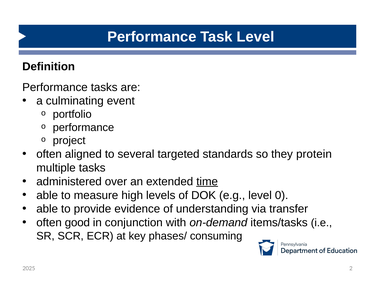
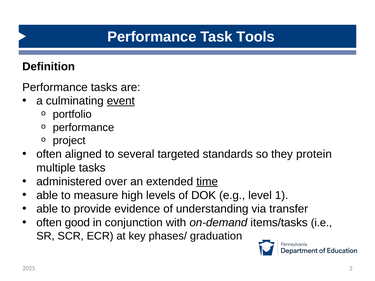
Task Level: Level -> Tools
event underline: none -> present
0: 0 -> 1
consuming: consuming -> graduation
